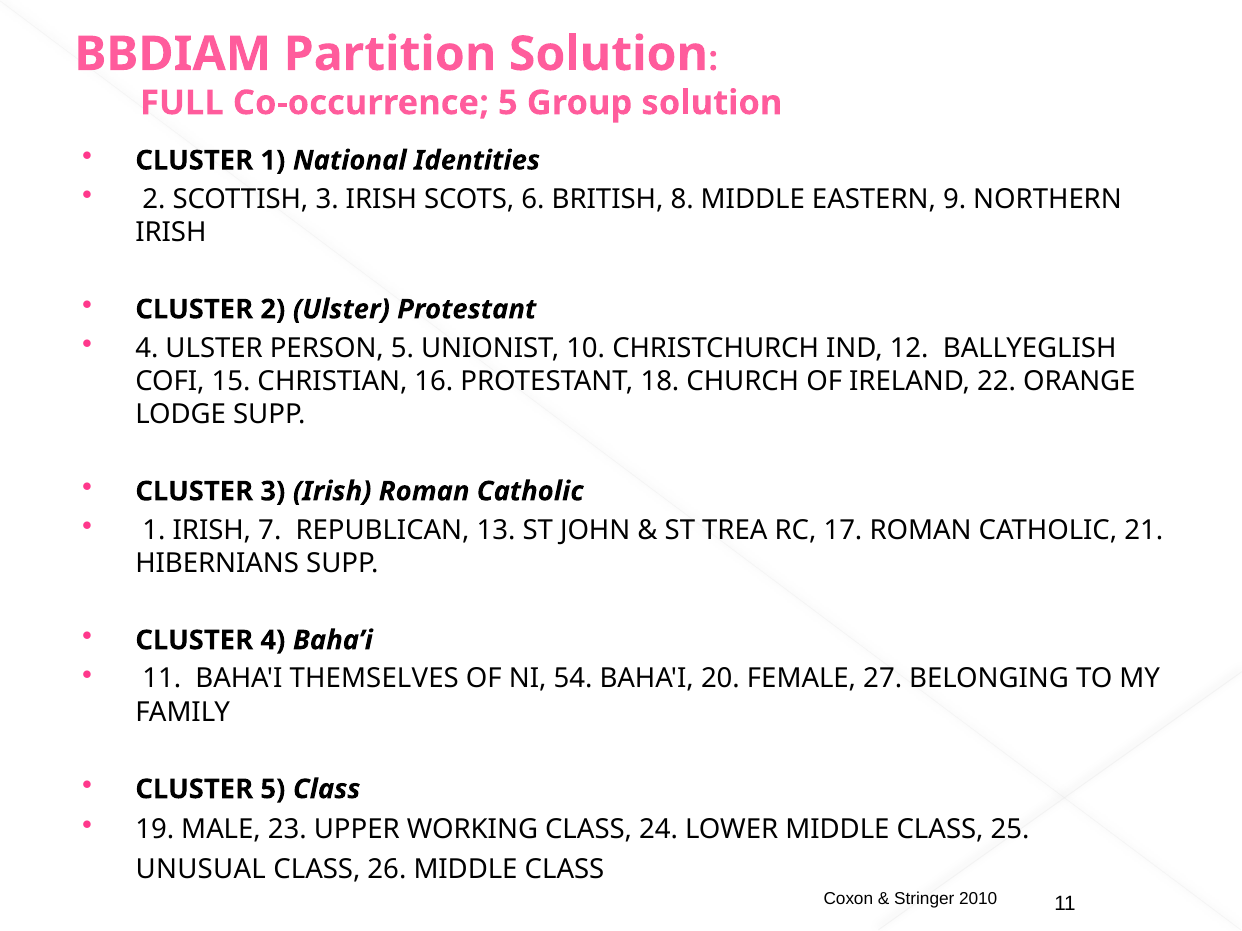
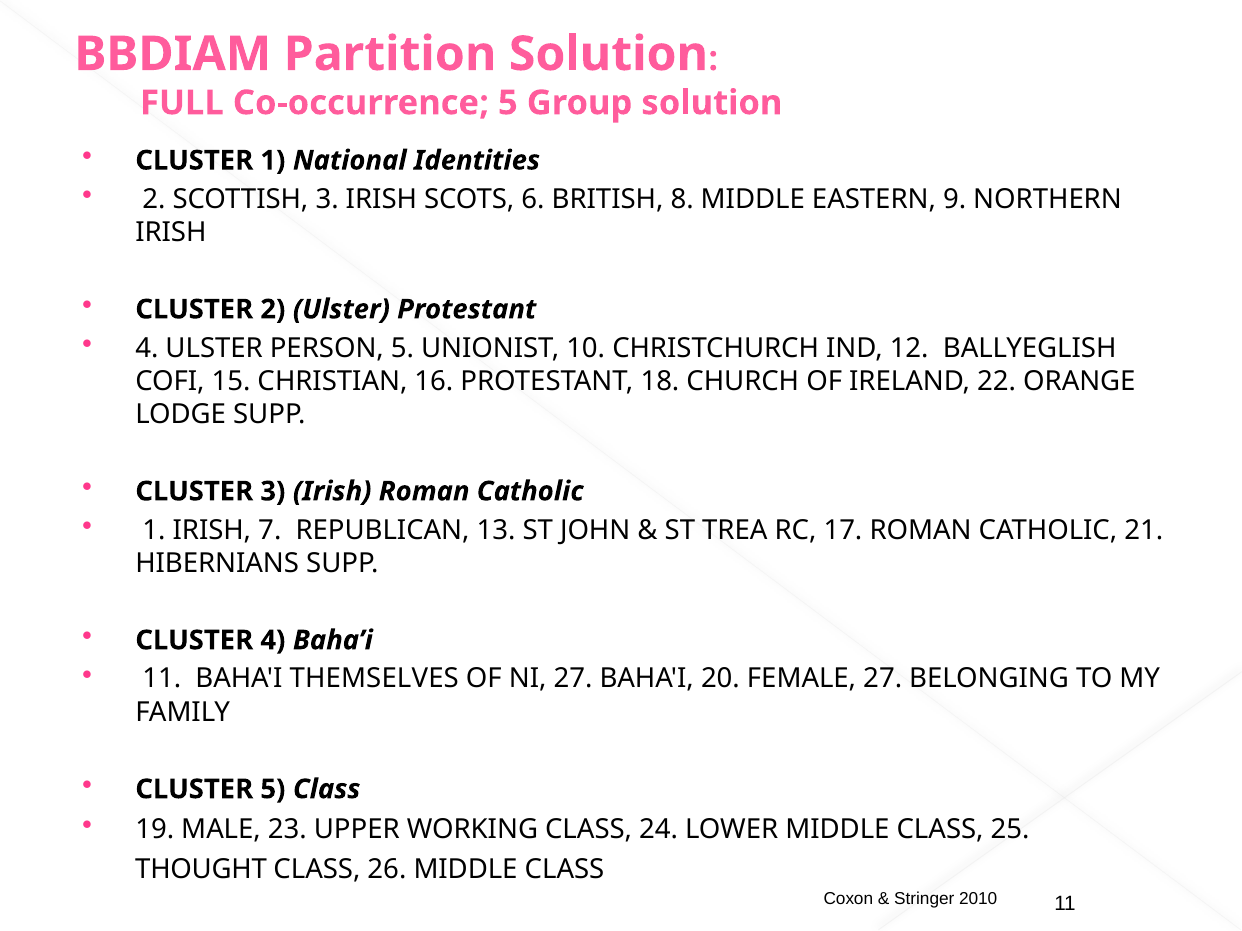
NI 54: 54 -> 27
UNUSUAL: UNUSUAL -> THOUGHT
